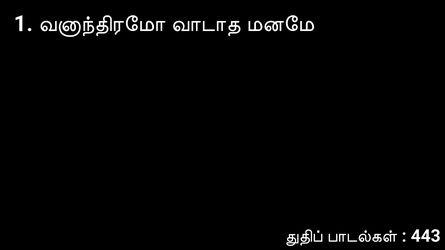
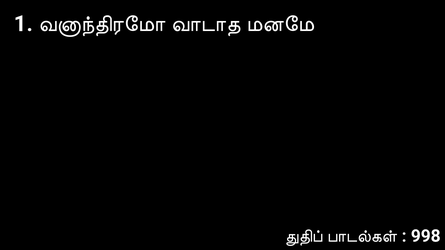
443: 443 -> 998
